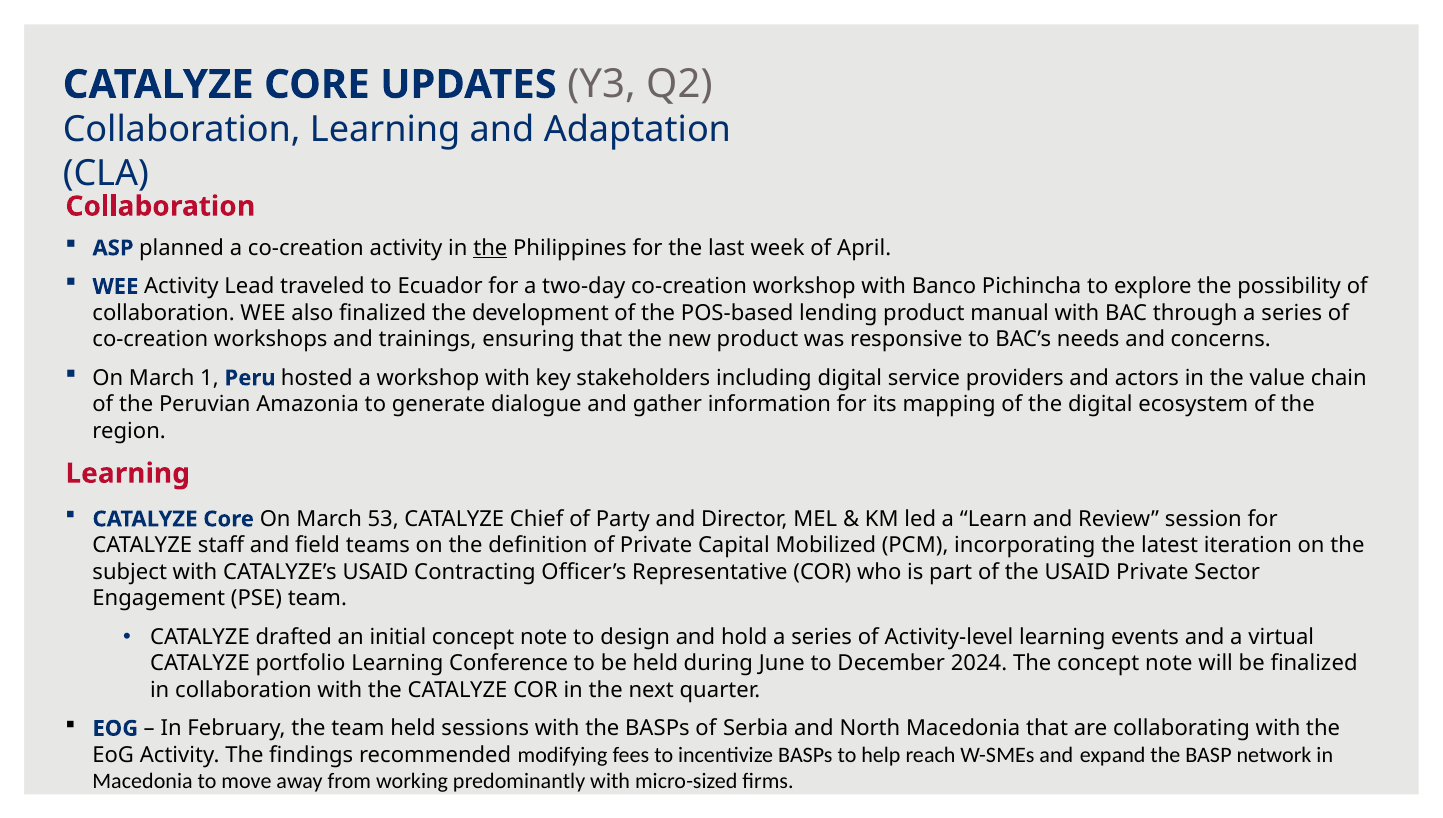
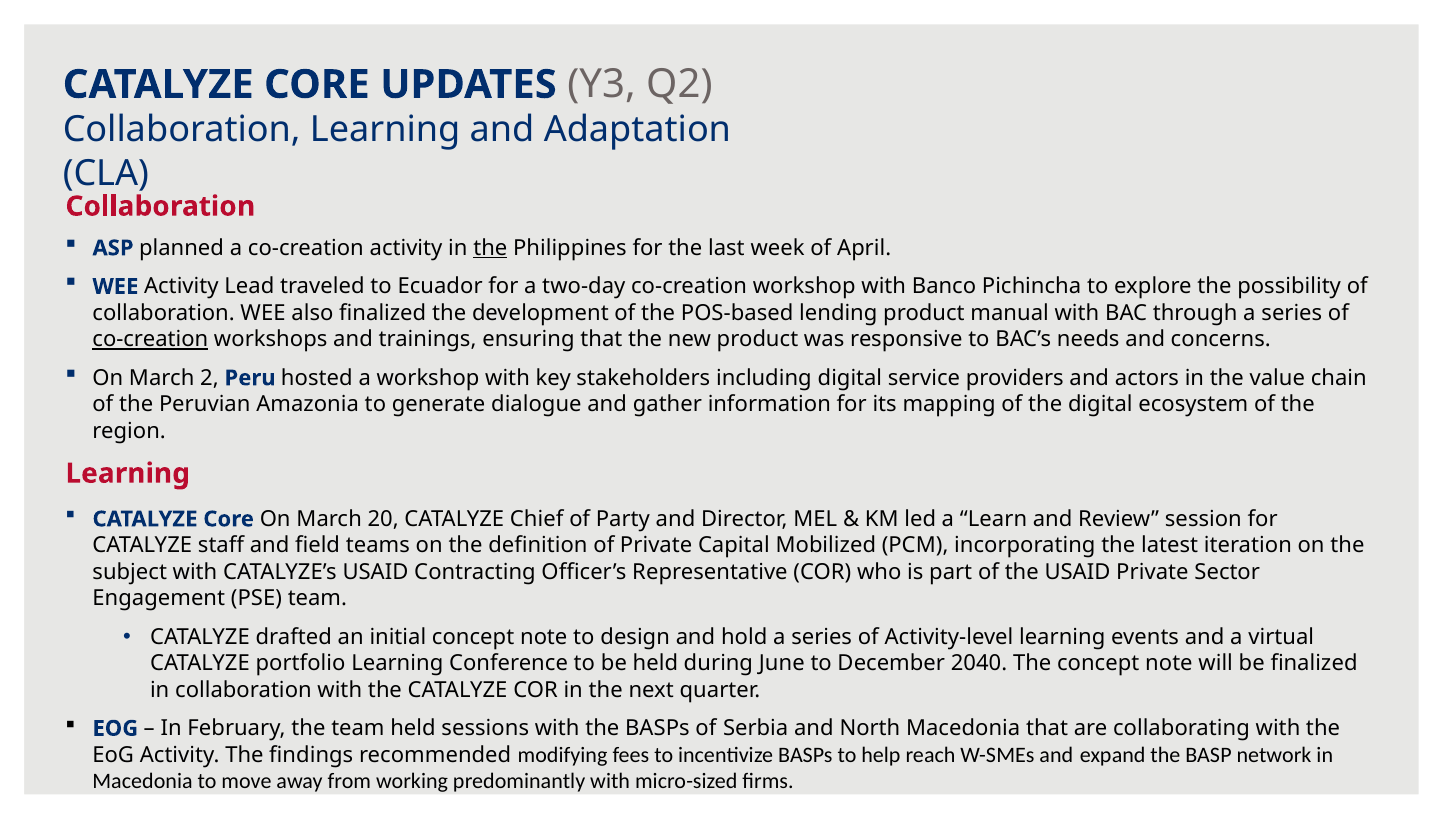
co-creation at (150, 340) underline: none -> present
1: 1 -> 2
53: 53 -> 20
2024: 2024 -> 2040
